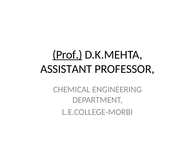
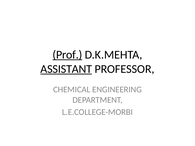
ASSISTANT underline: none -> present
